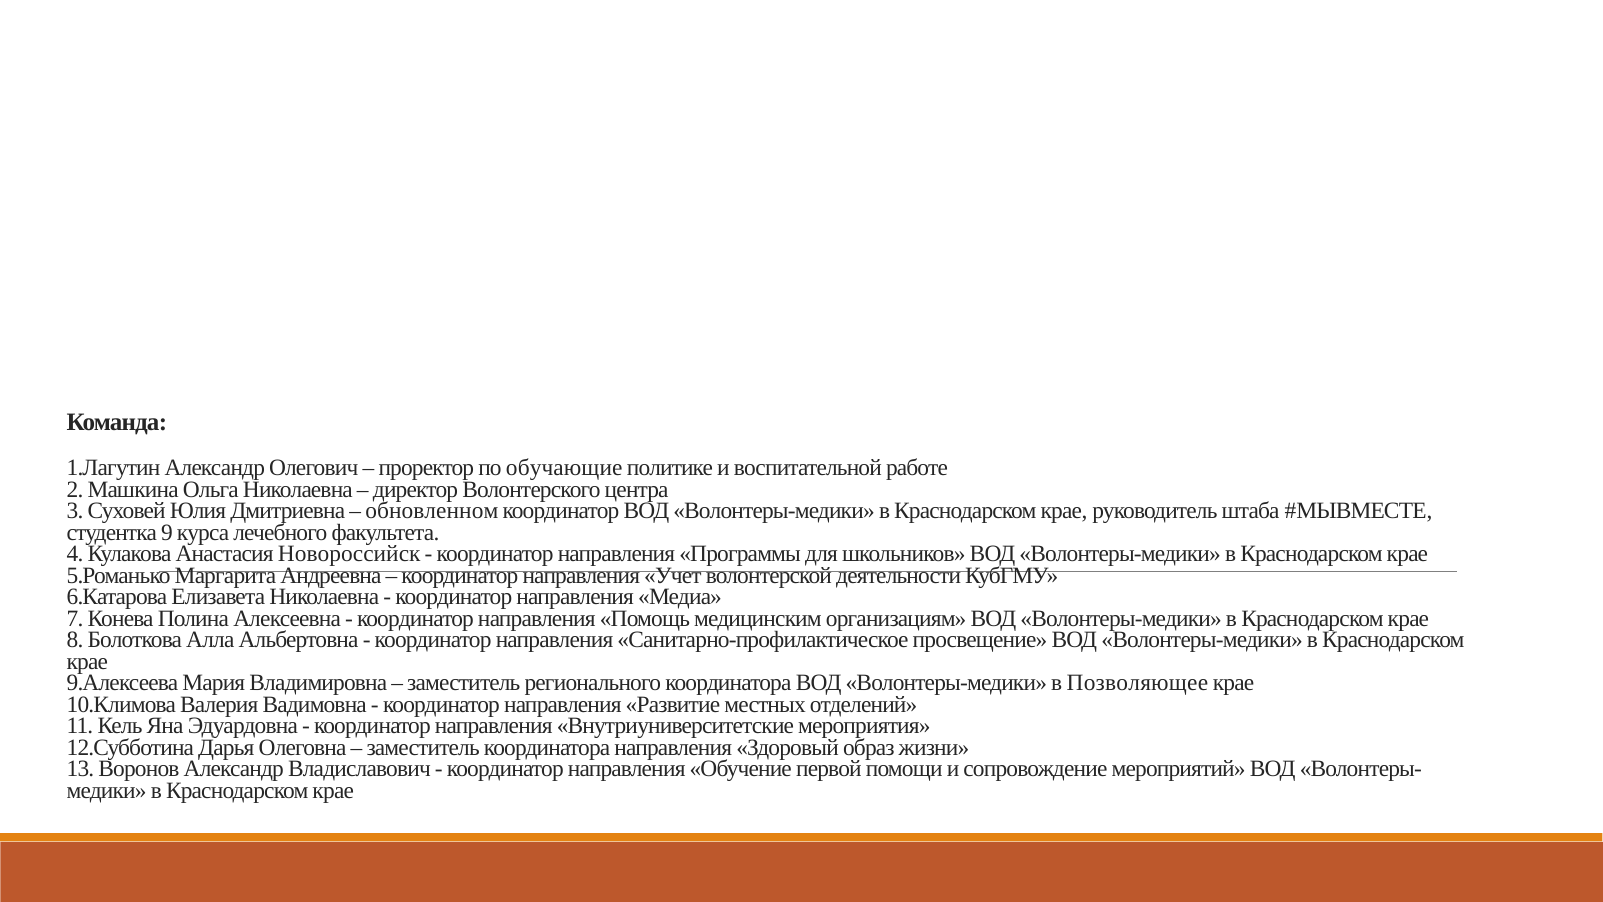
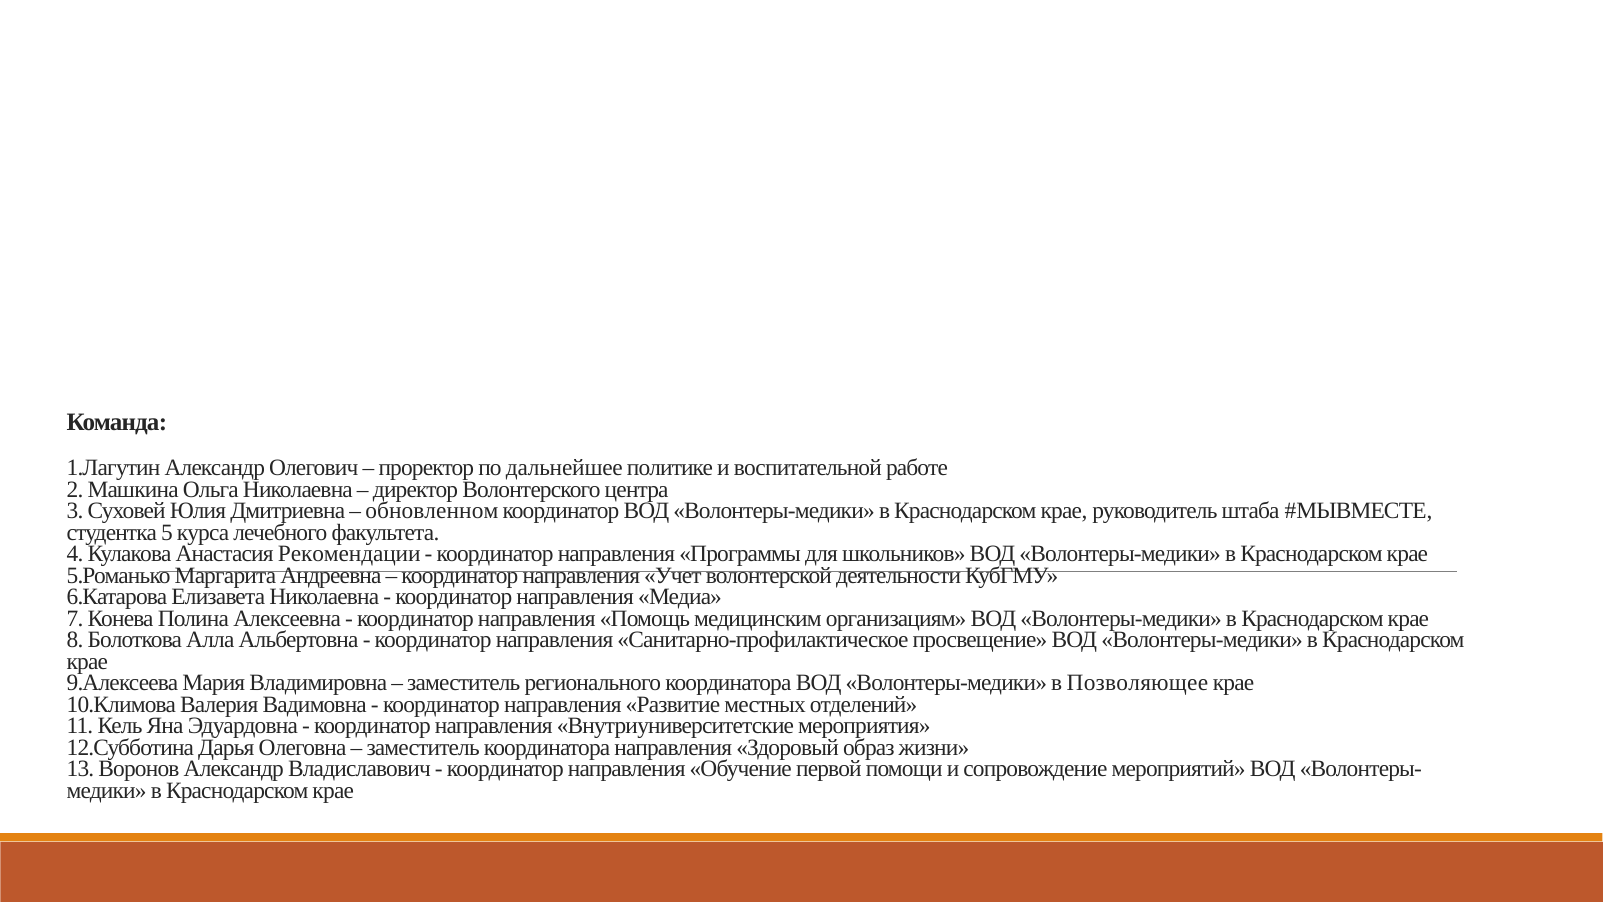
обучающие: обучающие -> дальнейшее
9: 9 -> 5
Новороссийск: Новороссийск -> Рекомендации
